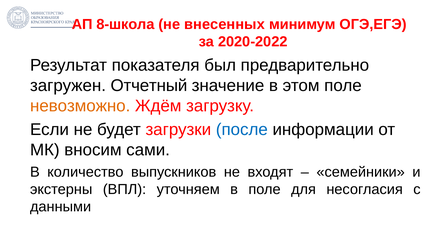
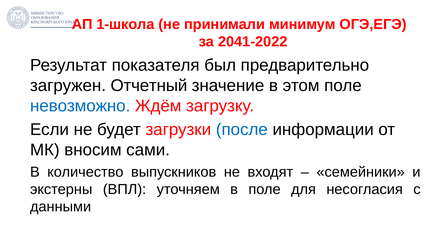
8-школа: 8-школа -> 1-школа
внесенных: внесенных -> принимали
2020-2022: 2020-2022 -> 2041-2022
невозможно colour: orange -> blue
